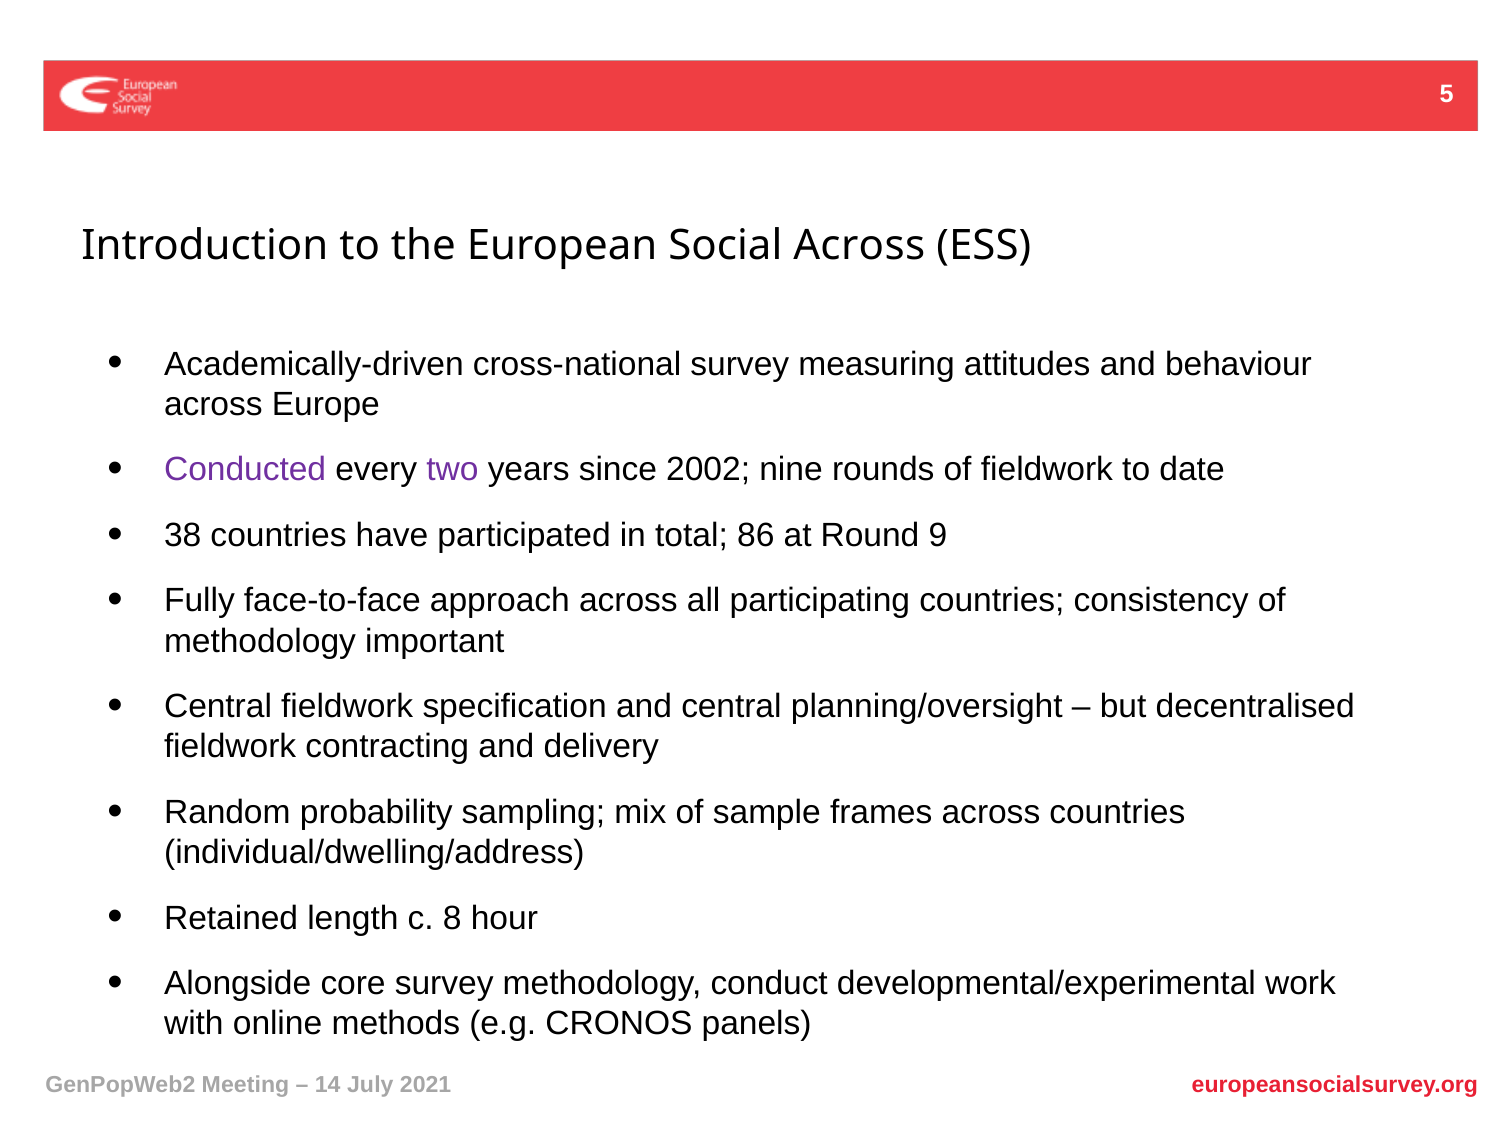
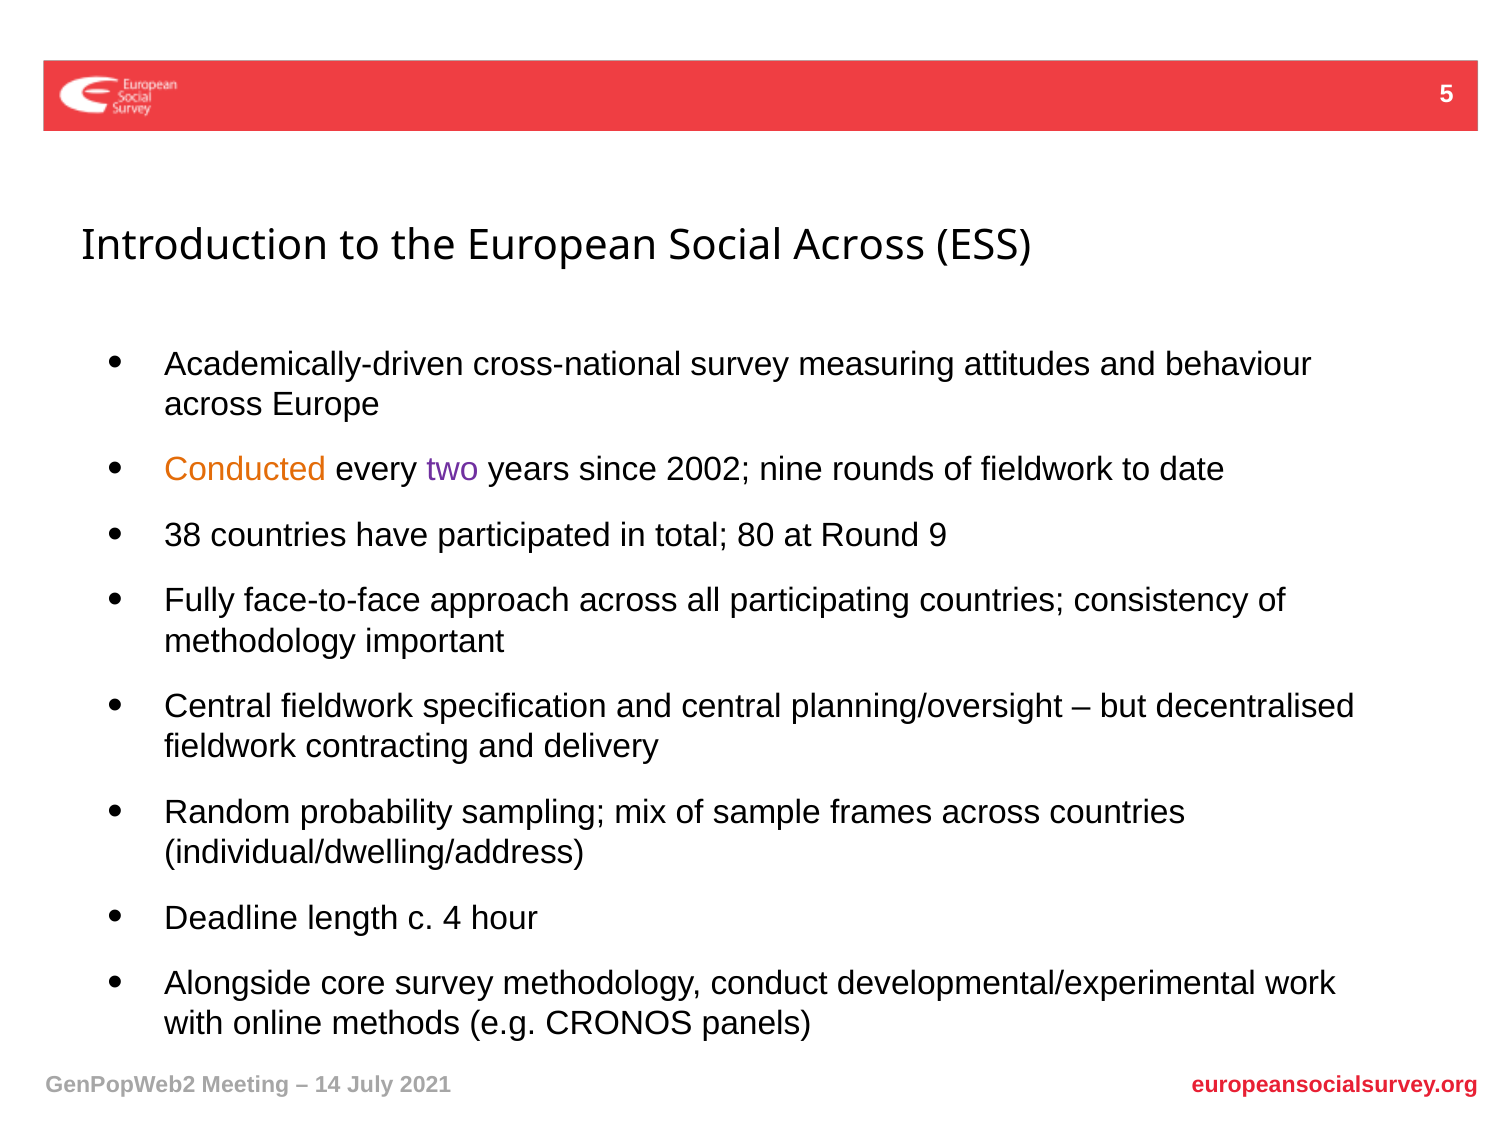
Conducted colour: purple -> orange
86: 86 -> 80
Retained: Retained -> Deadline
8: 8 -> 4
